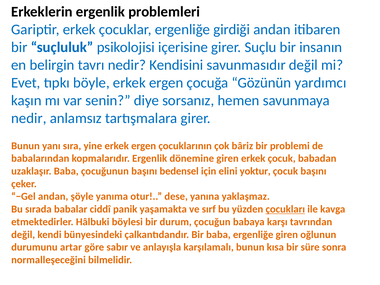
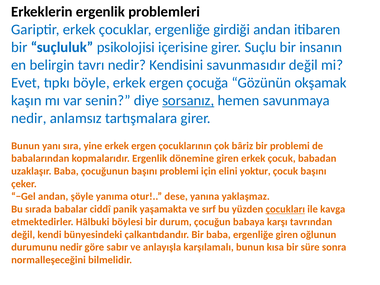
yardımcı: yardımcı -> okşamak
sorsanız underline: none -> present
başını bedensel: bedensel -> problemi
durumunu artar: artar -> nedir
